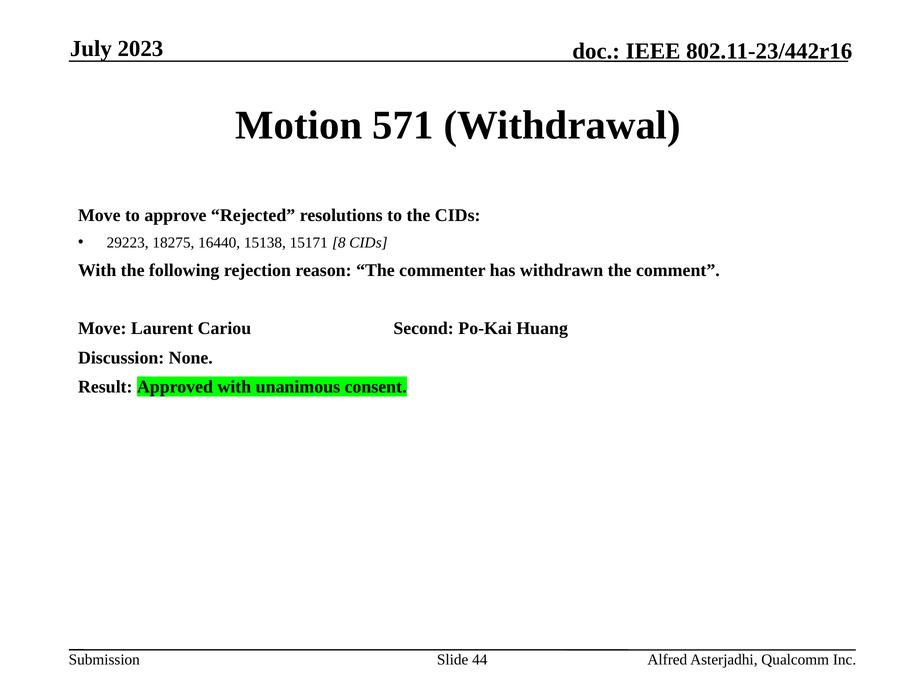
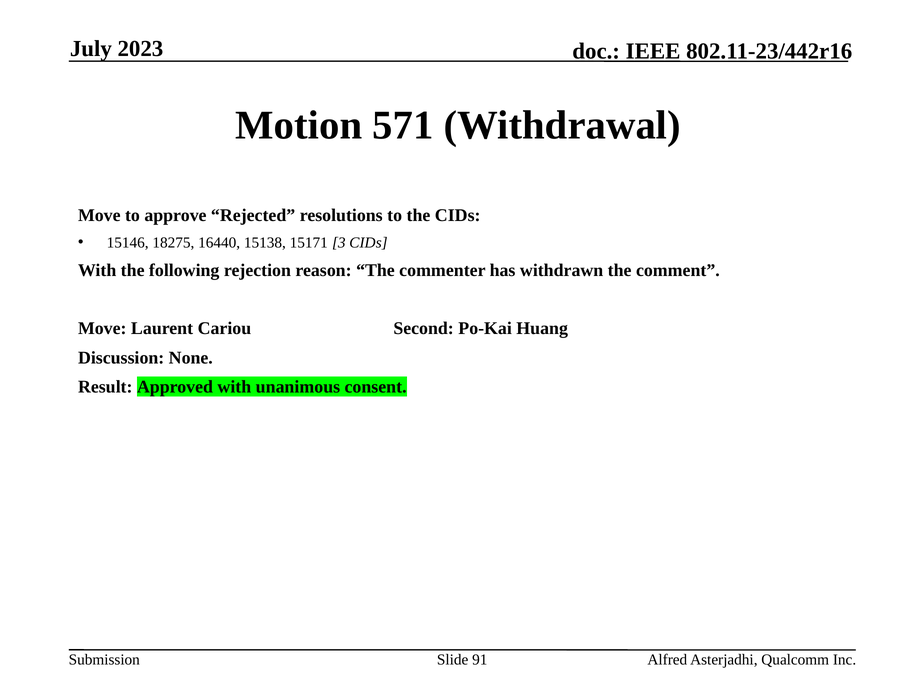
29223: 29223 -> 15146
8: 8 -> 3
44: 44 -> 91
